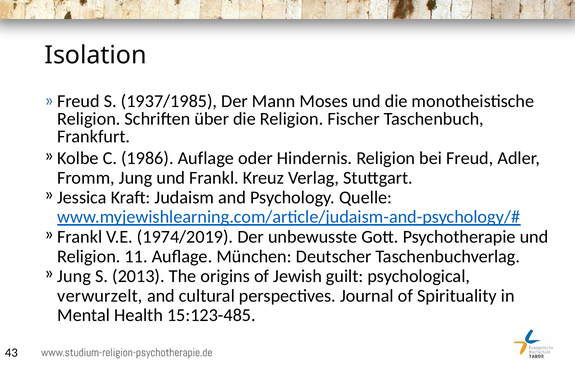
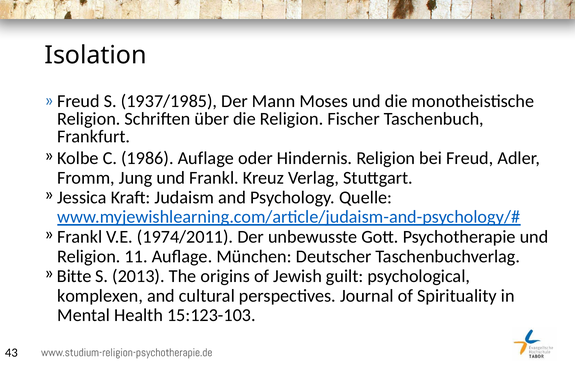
1974/2019: 1974/2019 -> 1974/2011
Jung at (74, 277): Jung -> Bitte
verwurzelt: verwurzelt -> komplexen
15:123-485: 15:123-485 -> 15:123-103
